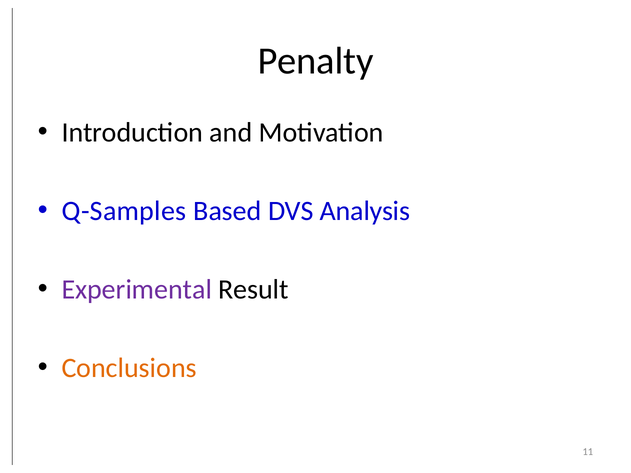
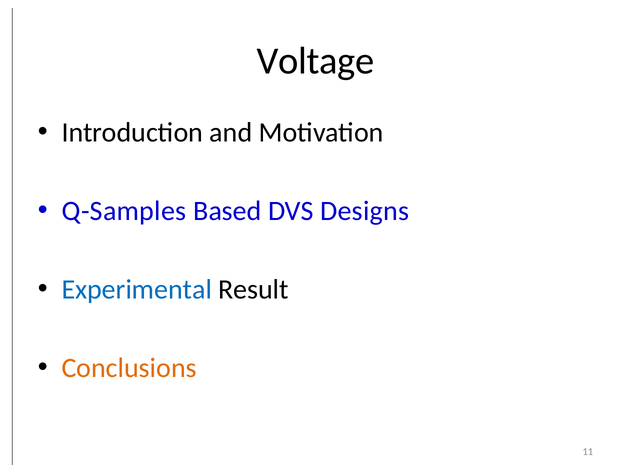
Penalty: Penalty -> Voltage
Analysis: Analysis -> Designs
Experimental colour: purple -> blue
